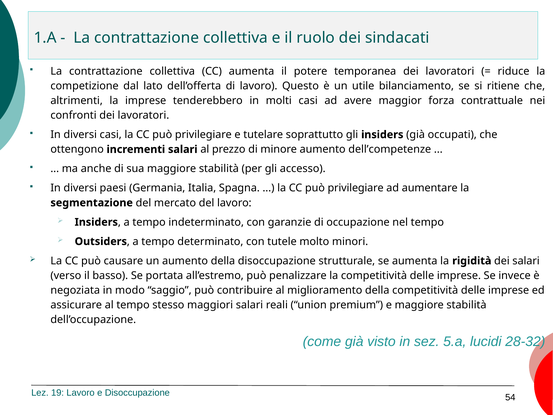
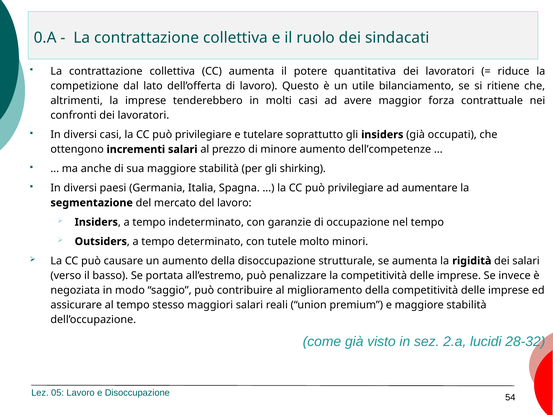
1.A: 1.A -> 0.A
temporanea: temporanea -> quantitativa
accesso: accesso -> shirking
5.a: 5.a -> 2.a
19: 19 -> 05
